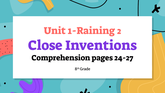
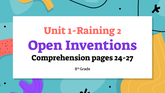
Close: Close -> Open
